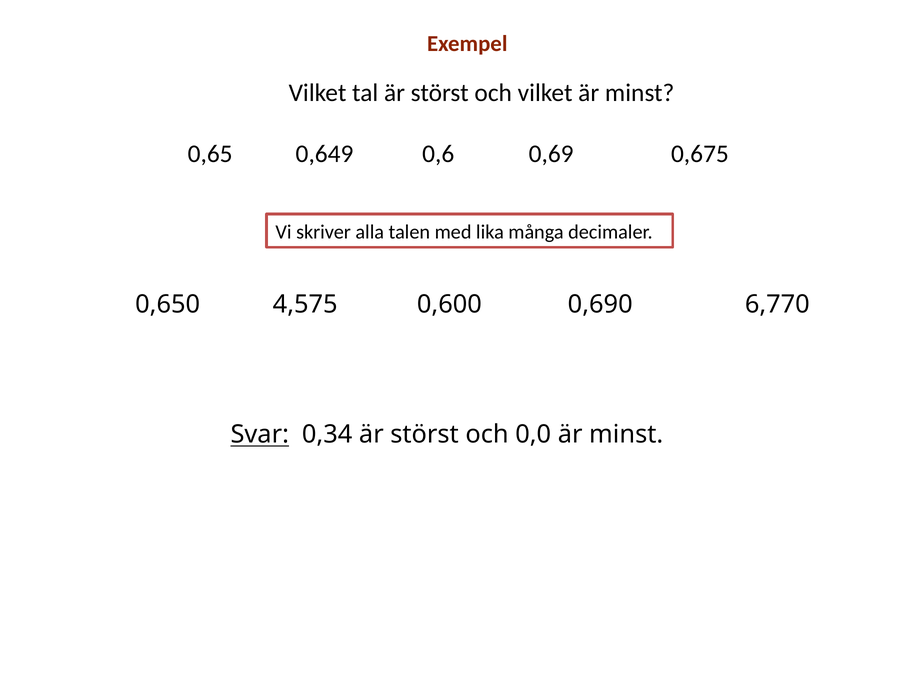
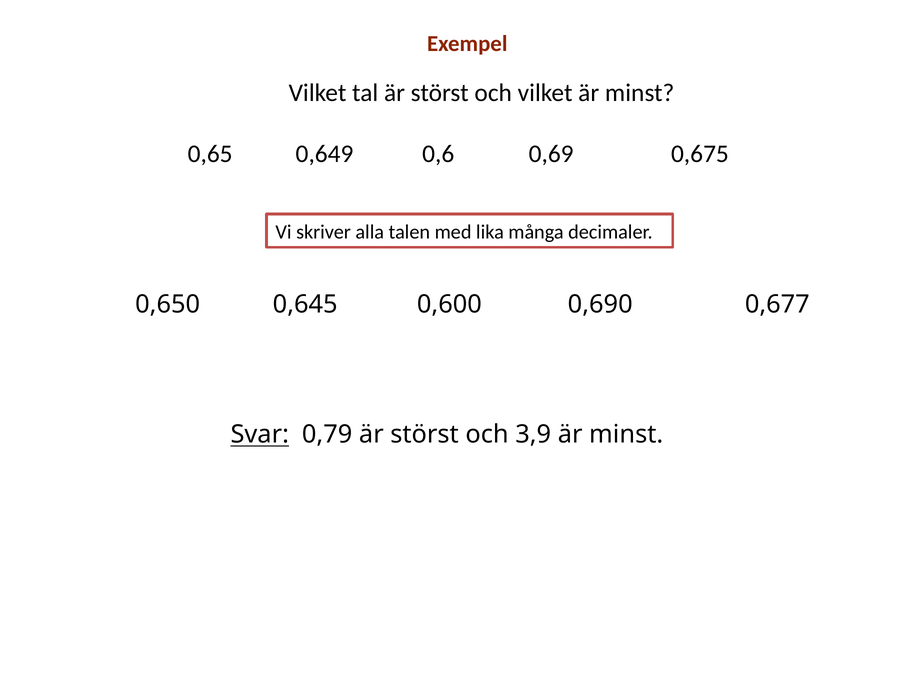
4,575: 4,575 -> 0,645
6,770: 6,770 -> 0,677
0,34: 0,34 -> 0,79
0,0: 0,0 -> 3,9
